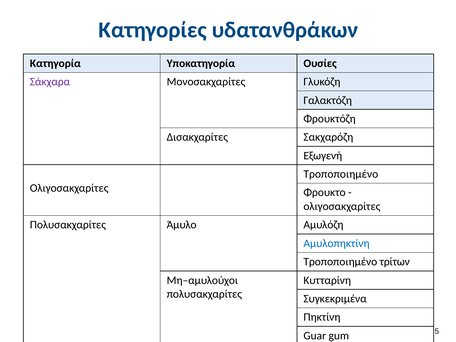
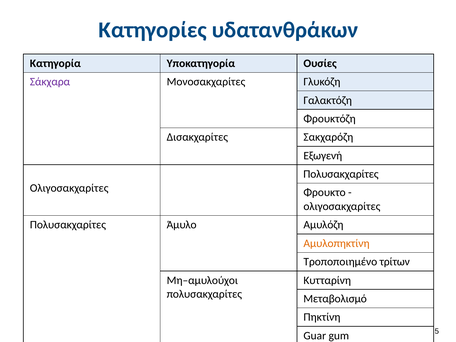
Τροποποιημένο at (341, 174): Τροποποιημένο -> Πολυσακχαρίτες
Αμυλοπηκτίνη colour: blue -> orange
Συγκεκριμένα: Συγκεκριμένα -> Μεταβολισμό
